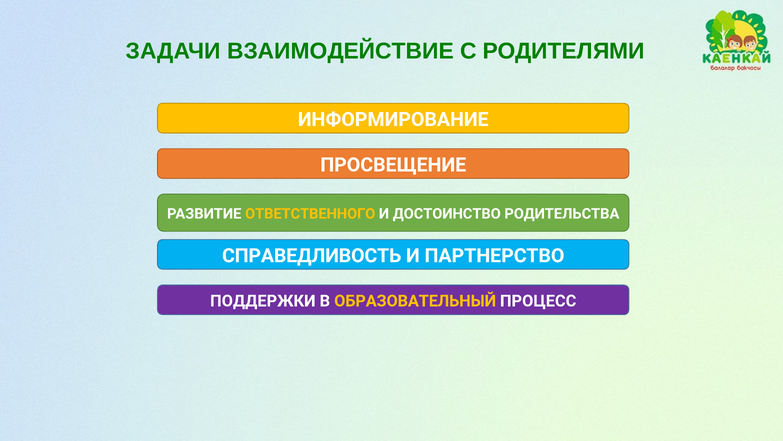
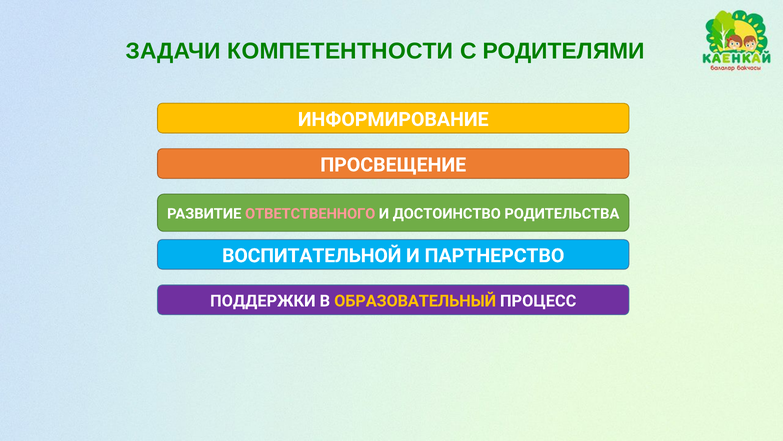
ВЗАИМОДЕЙСТВИЕ: ВЗАИМОДЕЙСТВИЕ -> КОМПЕТЕНТНОСТИ
ОТВЕТСТВЕННОГО colour: yellow -> pink
СПРАВЕДЛИВОСТЬ: СПРАВЕДЛИВОСТЬ -> ВОСПИТАТЕЛЬНОЙ
